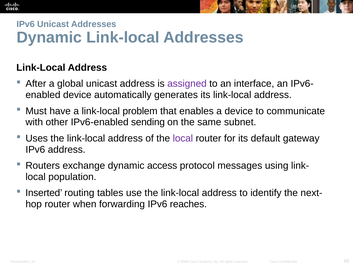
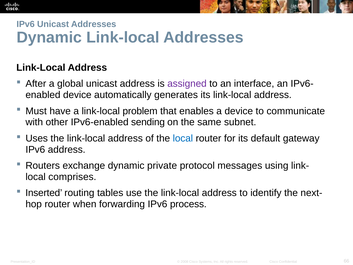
local at (183, 138) colour: purple -> blue
access: access -> private
population: population -> comprises
reaches: reaches -> process
